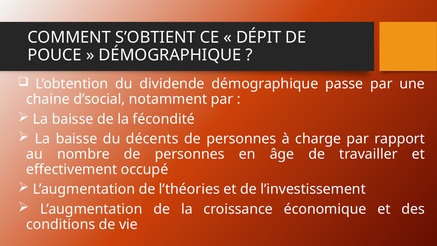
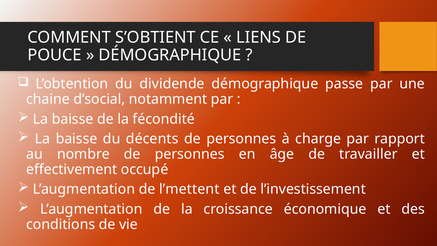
DÉPIT: DÉPIT -> LIENS
l’théories: l’théories -> l’mettent
